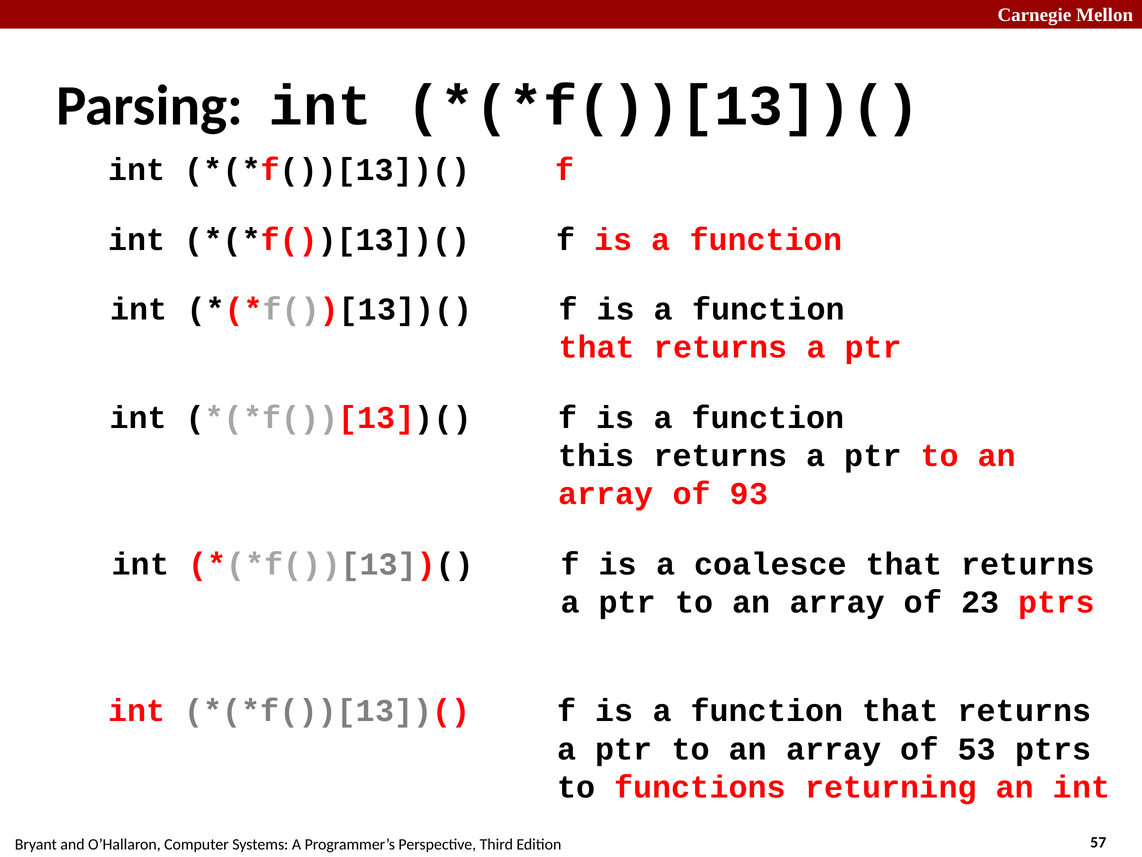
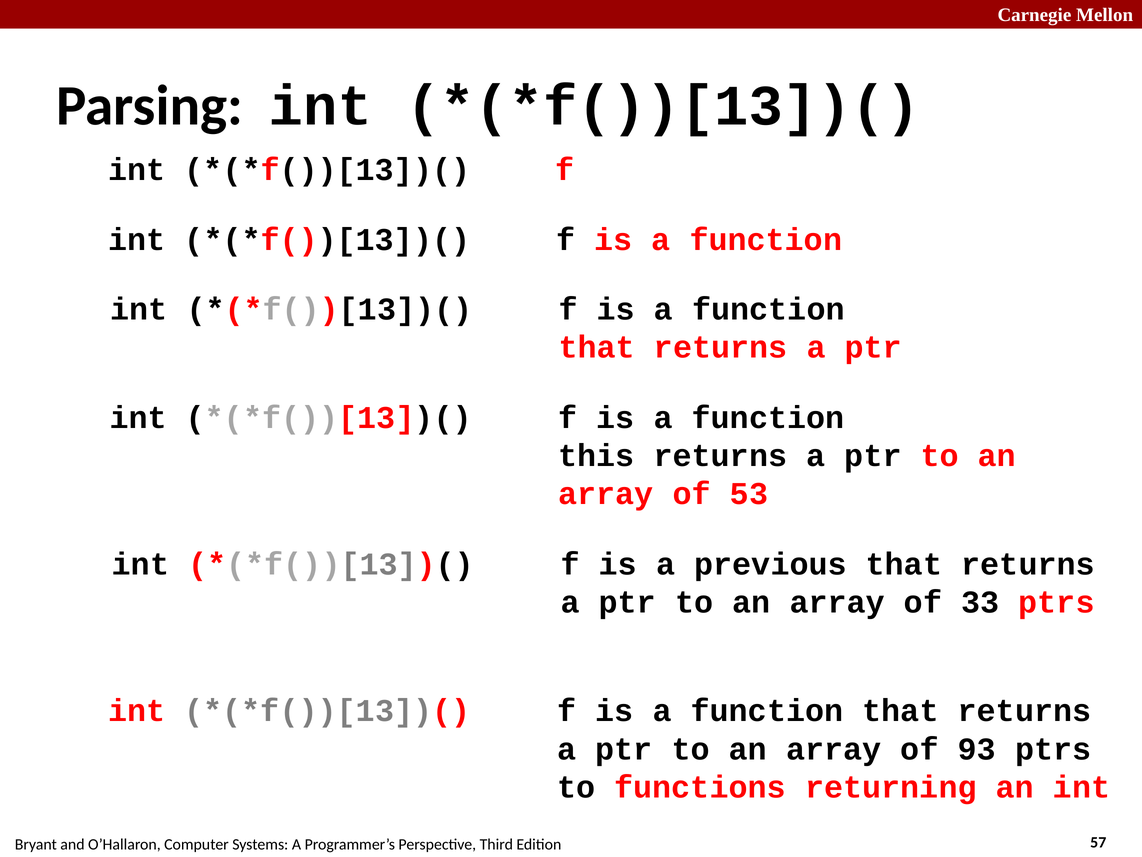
93: 93 -> 53
coalesce: coalesce -> previous
23: 23 -> 33
53: 53 -> 93
